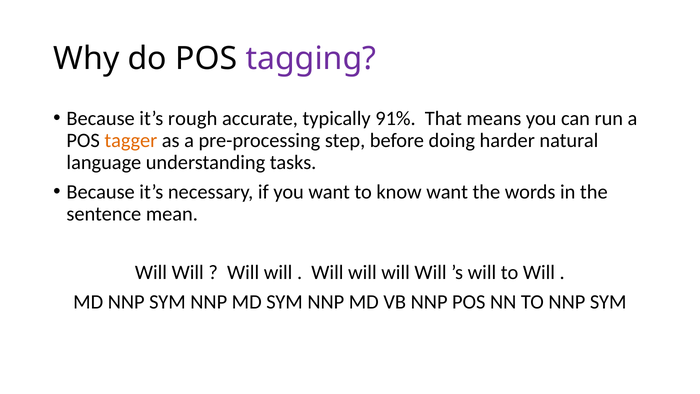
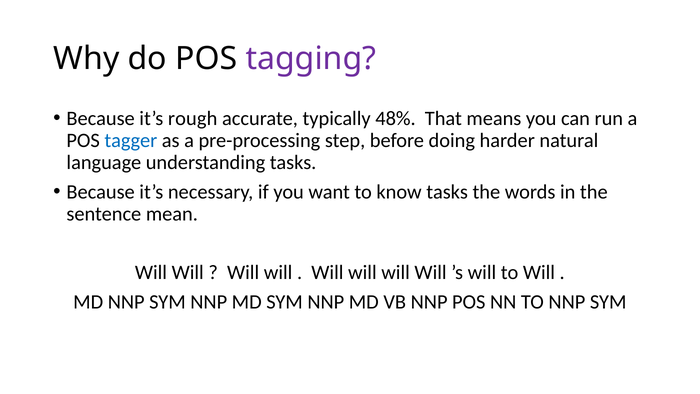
91%: 91% -> 48%
tagger colour: orange -> blue
know want: want -> tasks
